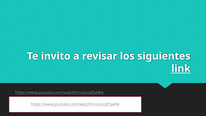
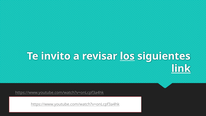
los underline: none -> present
